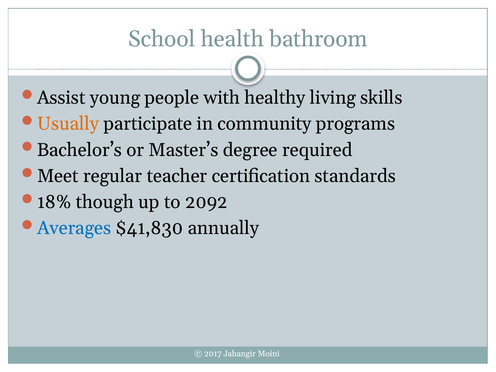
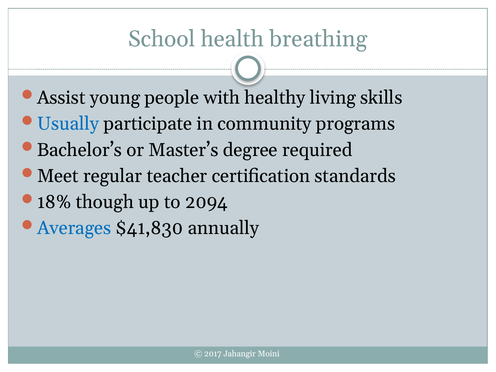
bathroom: bathroom -> breathing
Usually colour: orange -> blue
2092: 2092 -> 2094
